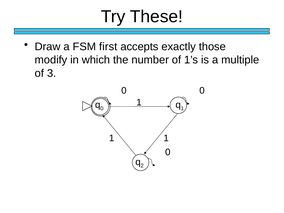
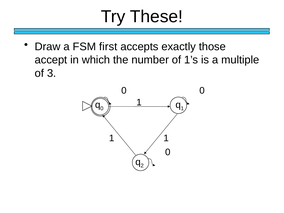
modify: modify -> accept
